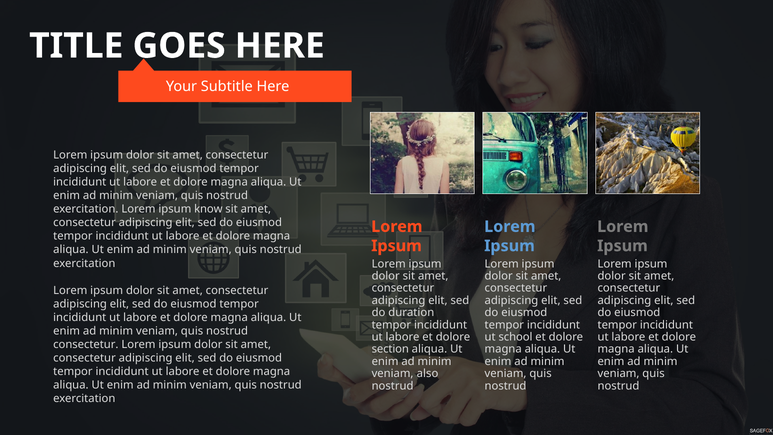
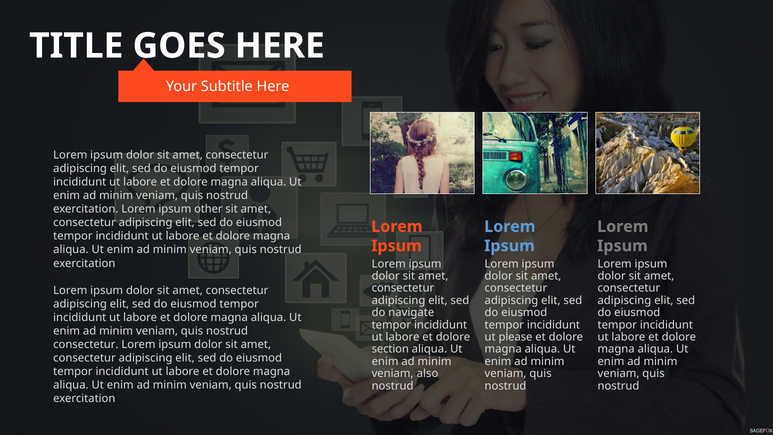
know: know -> other
duration: duration -> navigate
school: school -> please
